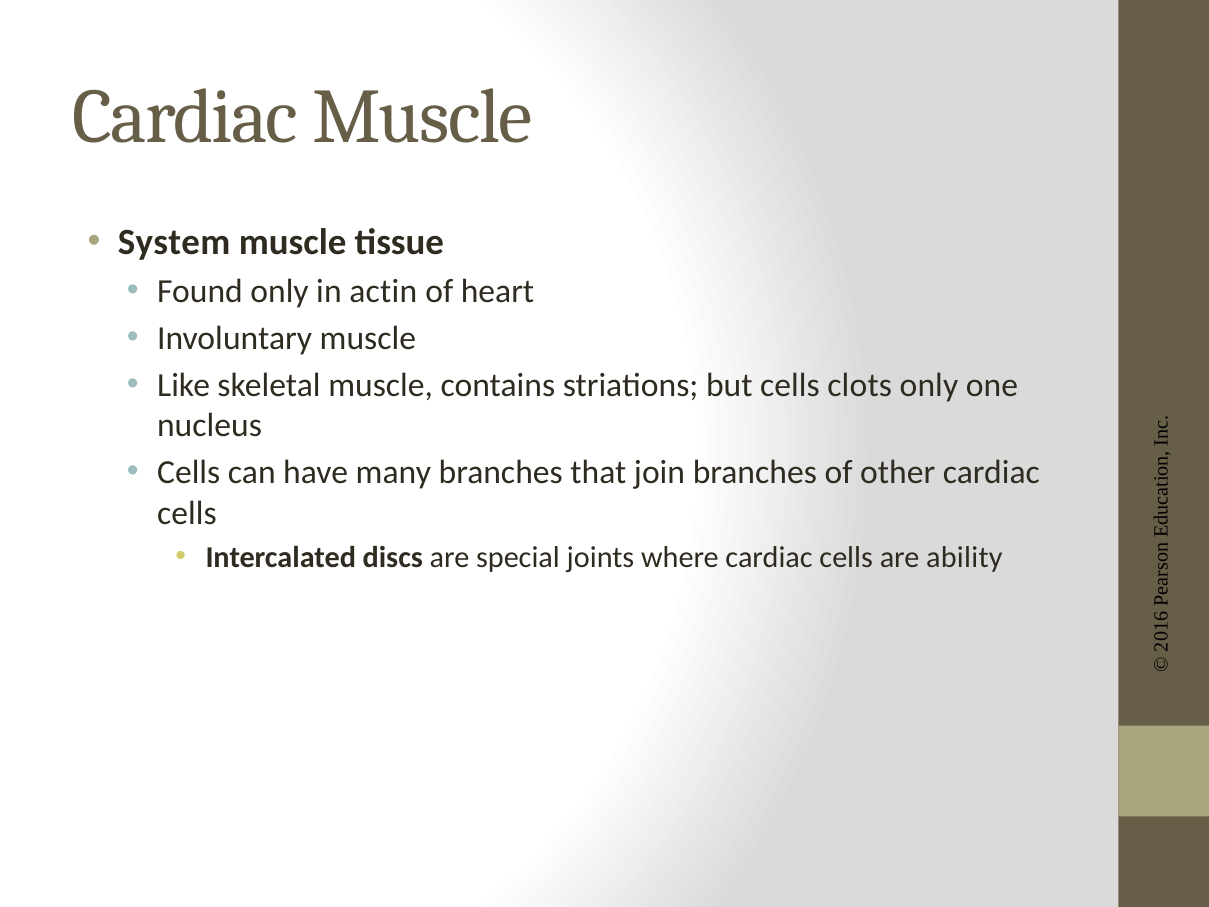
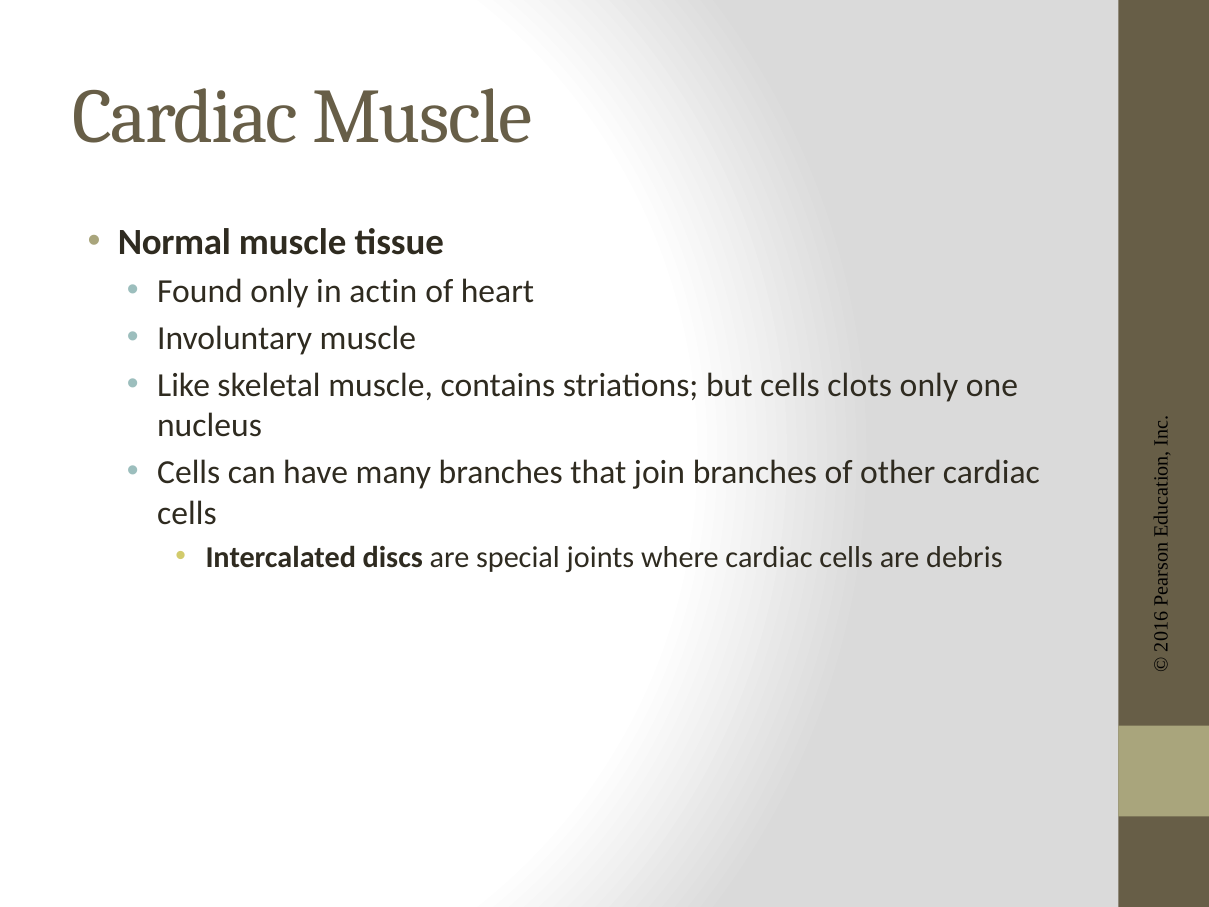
System: System -> Normal
ability: ability -> debris
